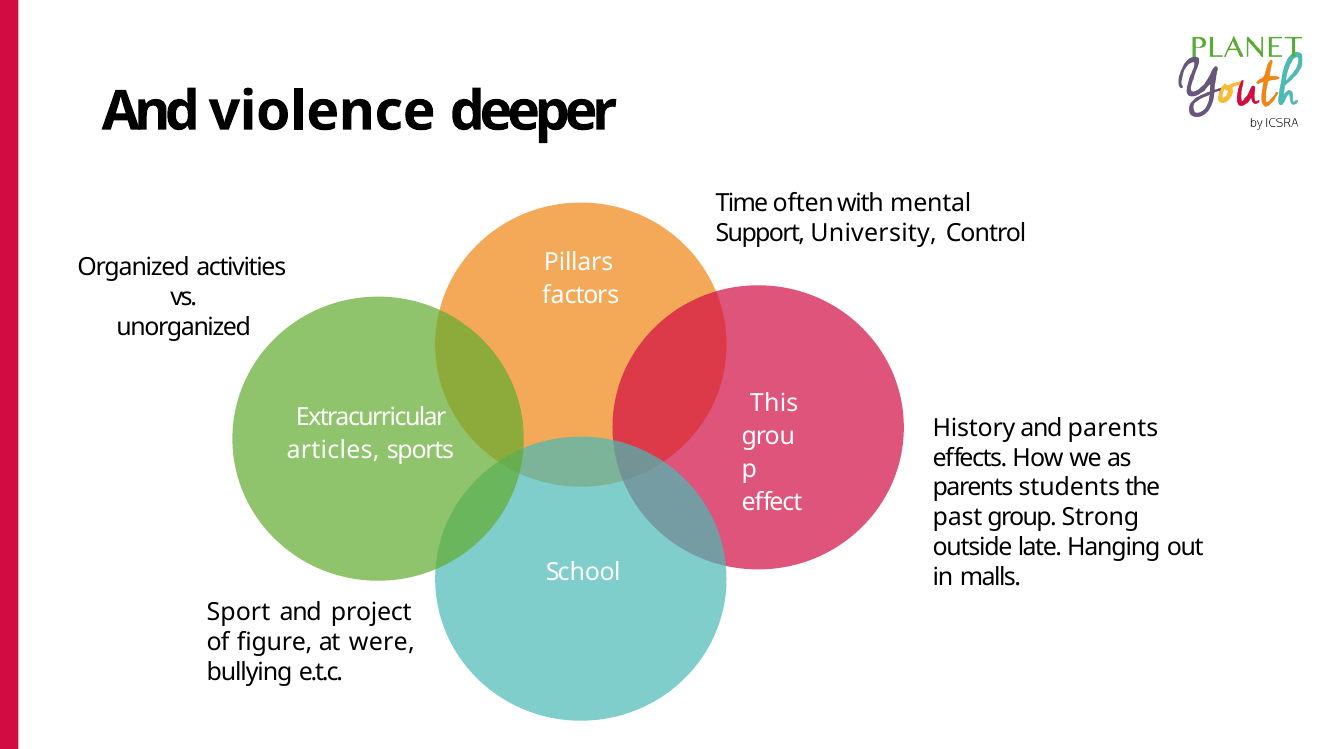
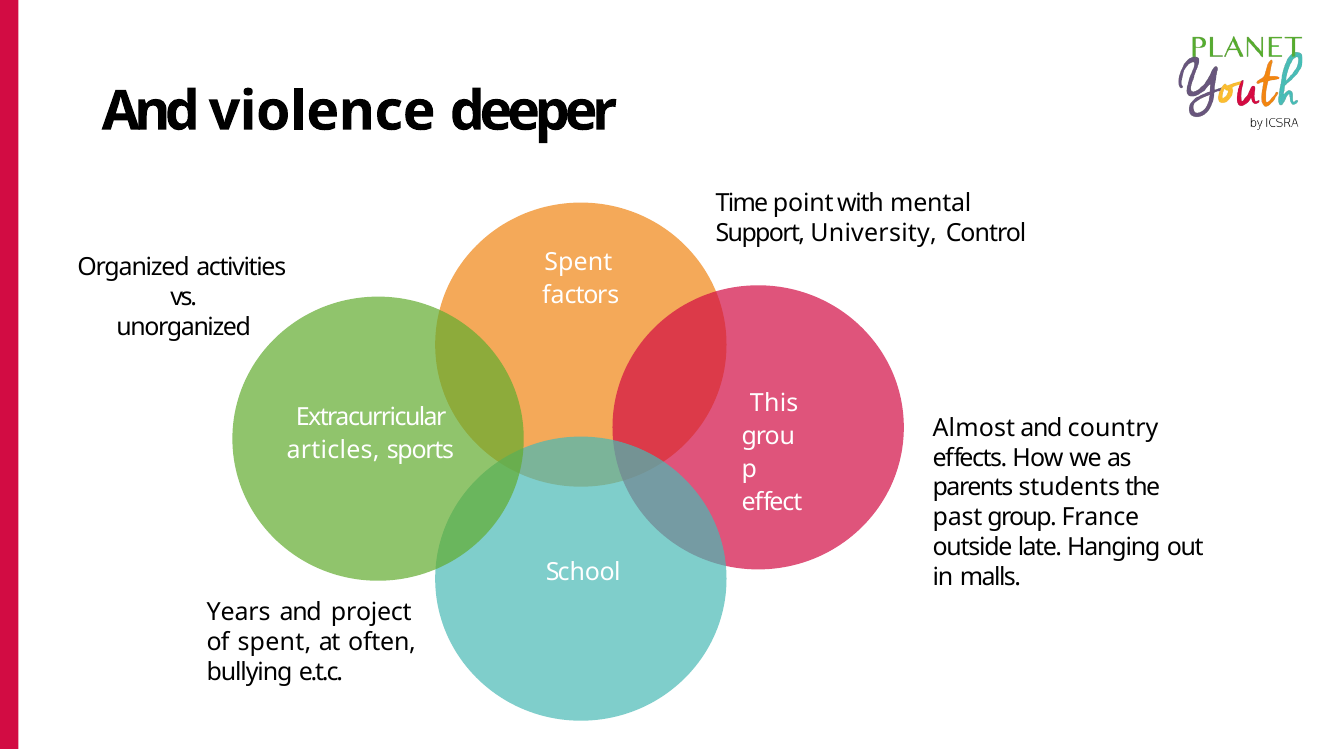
often: often -> point
Pillars at (579, 262): Pillars -> Spent
History: History -> Almost
and parents: parents -> country
Strong: Strong -> France
Sport: Sport -> Years
of figure: figure -> spent
were: were -> often
